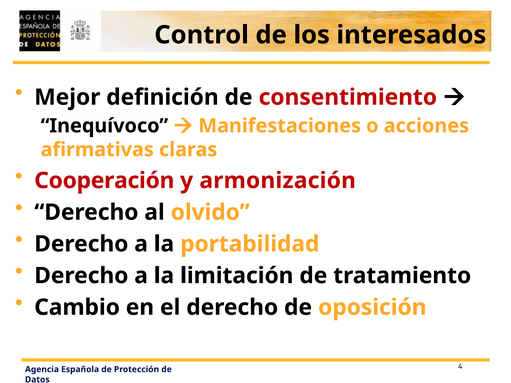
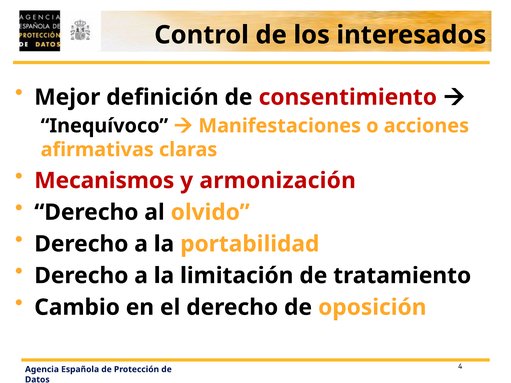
Cooperación: Cooperación -> Mecanismos
